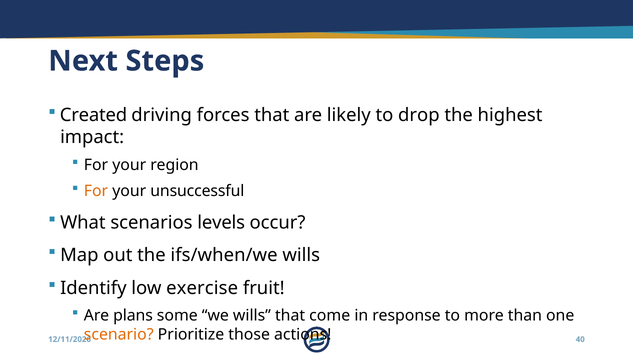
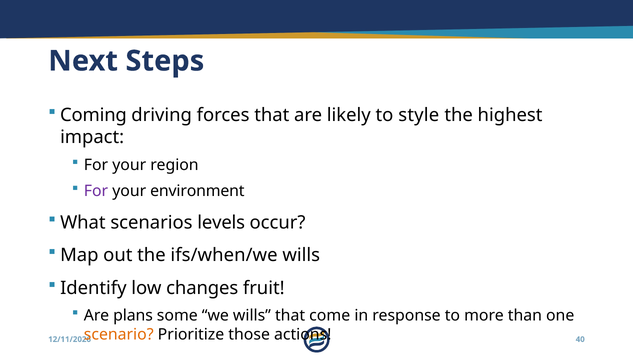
Created: Created -> Coming
drop: drop -> style
For at (96, 191) colour: orange -> purple
unsuccessful: unsuccessful -> environment
exercise: exercise -> changes
